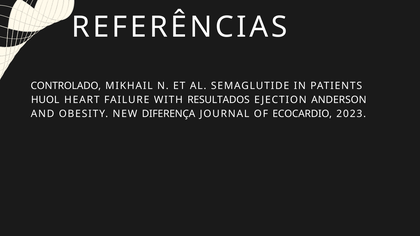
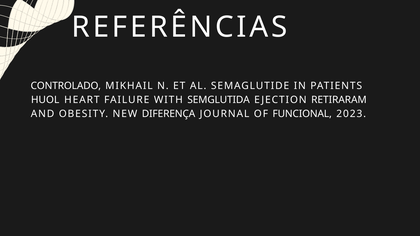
RESULTADOS: RESULTADOS -> SEMGLUTIDA
ANDERSON: ANDERSON -> RETIRARAM
ECOCARDIO: ECOCARDIO -> FUNCIONAL
